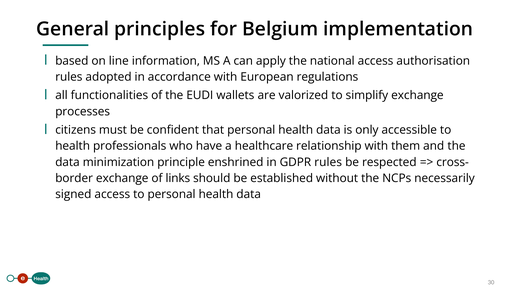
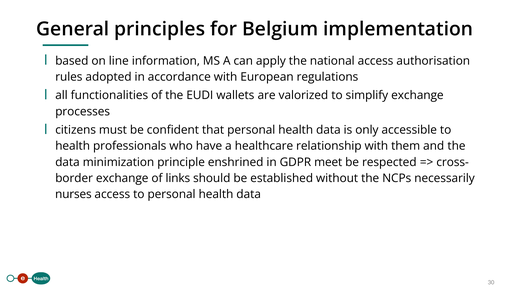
GDPR rules: rules -> meet
signed: signed -> nurses
